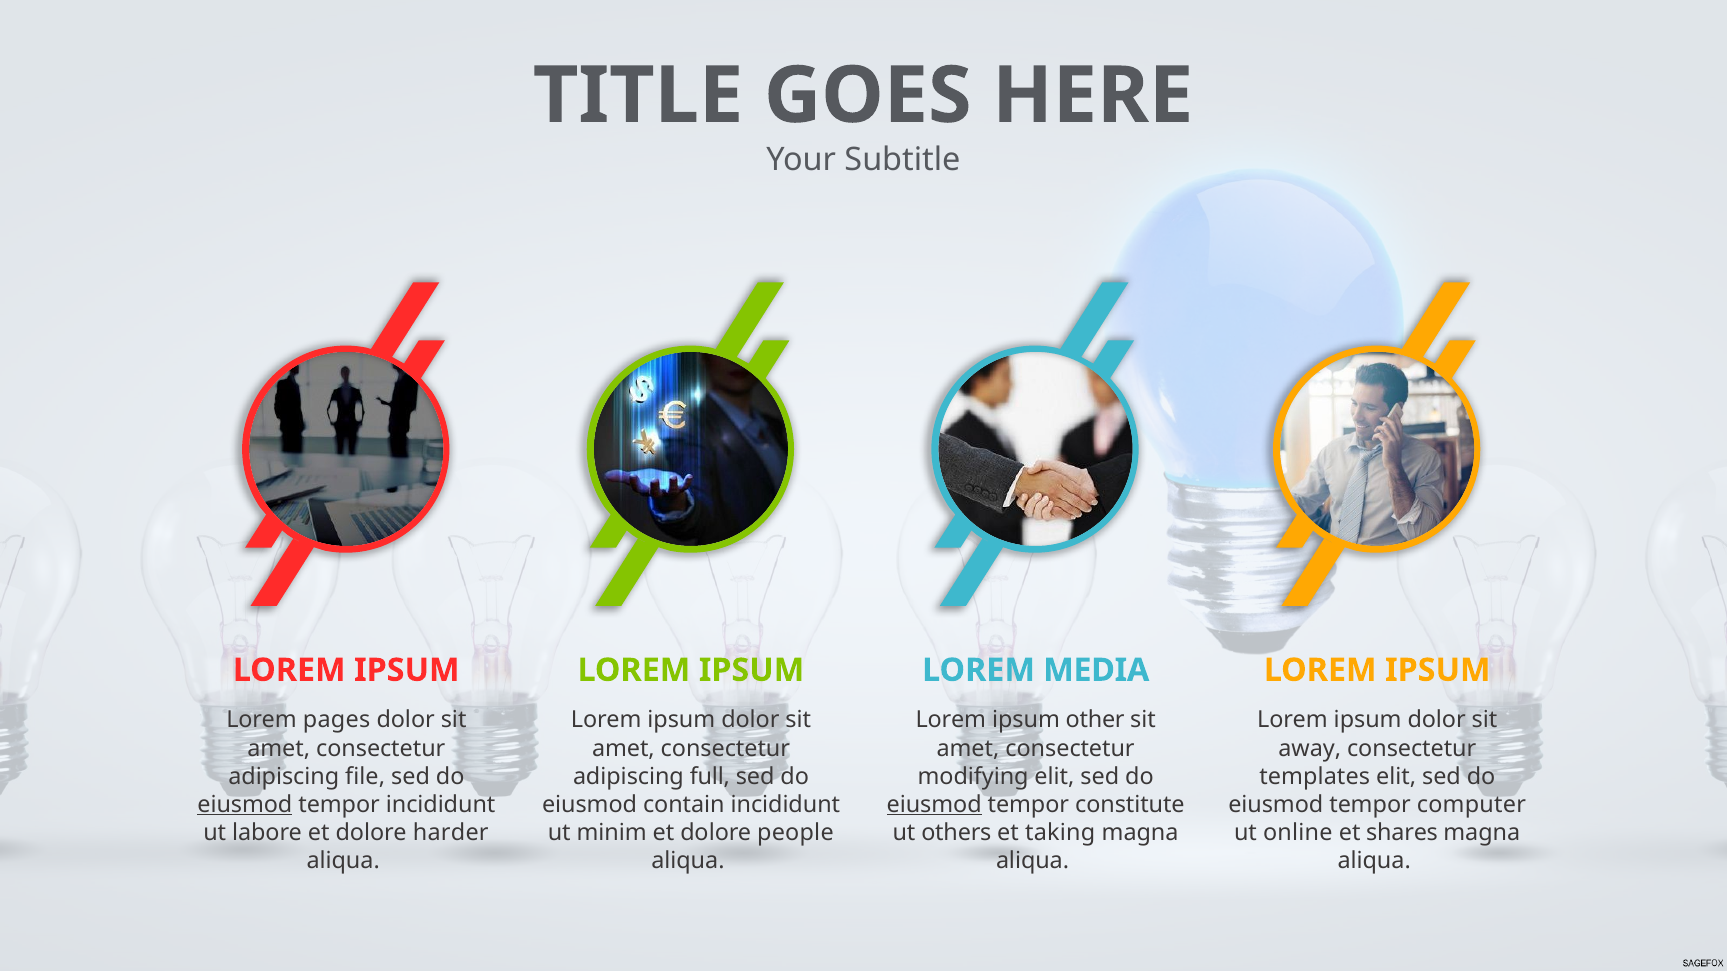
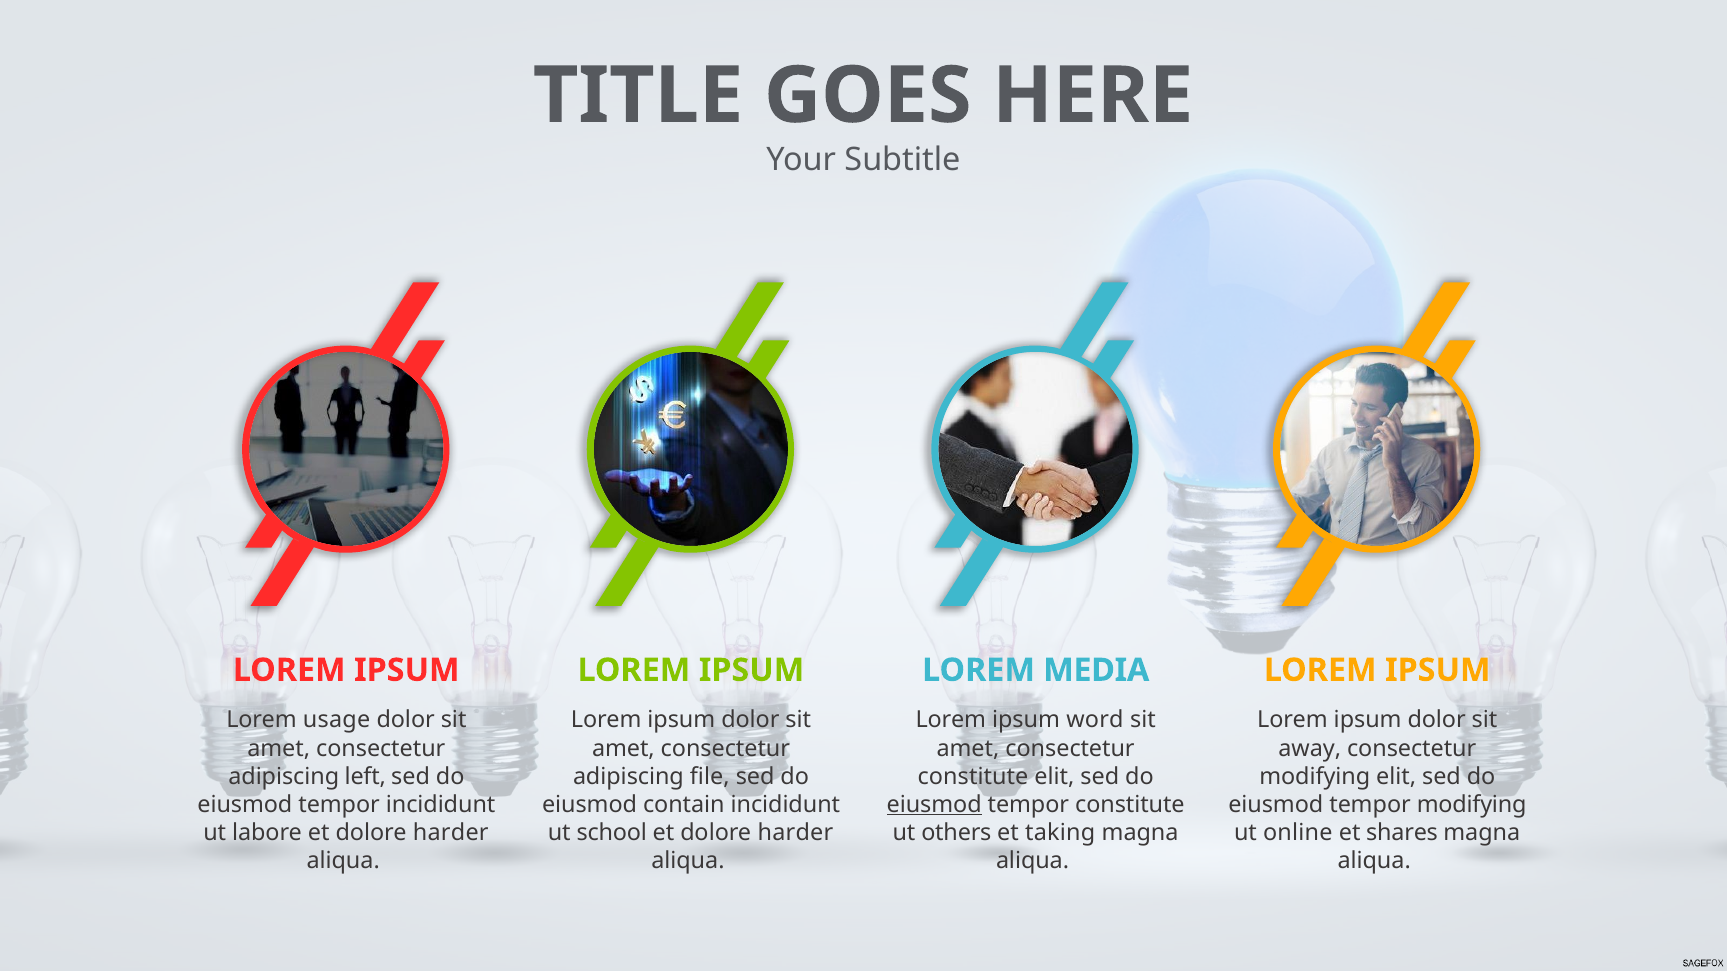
pages: pages -> usage
other: other -> word
file: file -> left
full: full -> file
modifying at (973, 777): modifying -> constitute
templates at (1315, 777): templates -> modifying
eiusmod at (245, 805) underline: present -> none
tempor computer: computer -> modifying
minim: minim -> school
people at (795, 833): people -> harder
